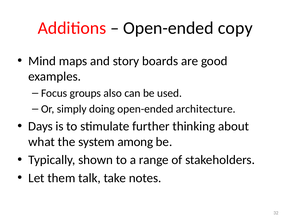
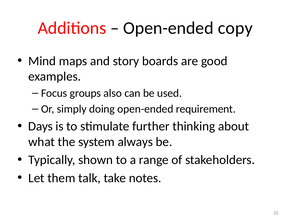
architecture: architecture -> requirement
among: among -> always
